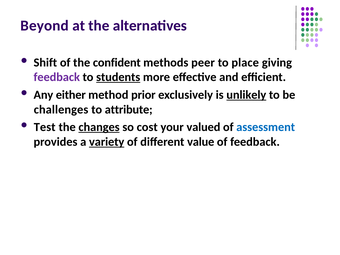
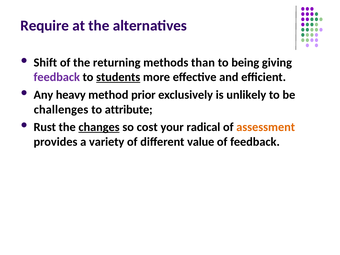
Beyond: Beyond -> Require
confident: confident -> returning
peer: peer -> than
place: place -> being
either: either -> heavy
unlikely underline: present -> none
Test: Test -> Rust
valued: valued -> radical
assessment colour: blue -> orange
variety underline: present -> none
